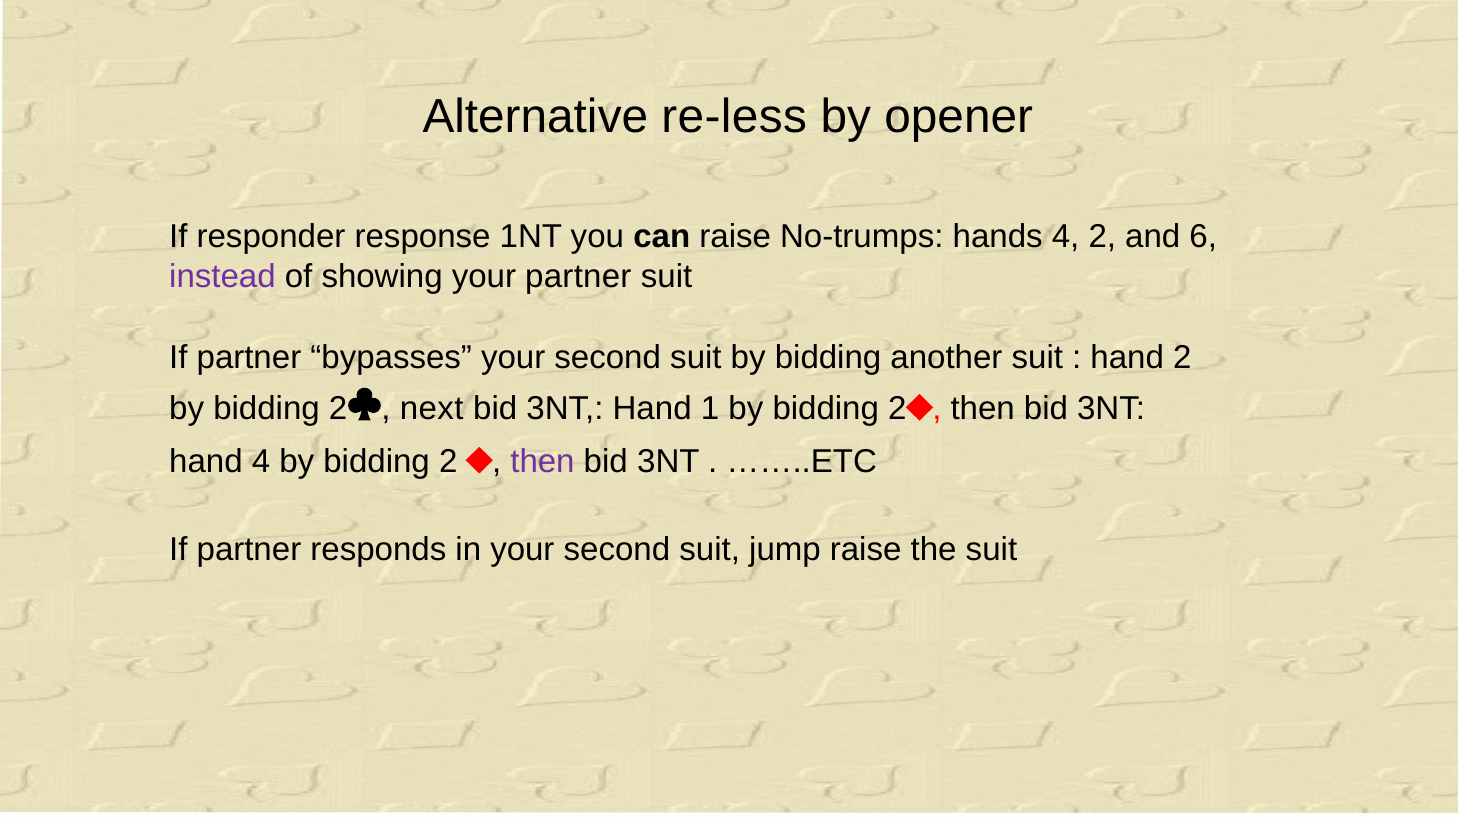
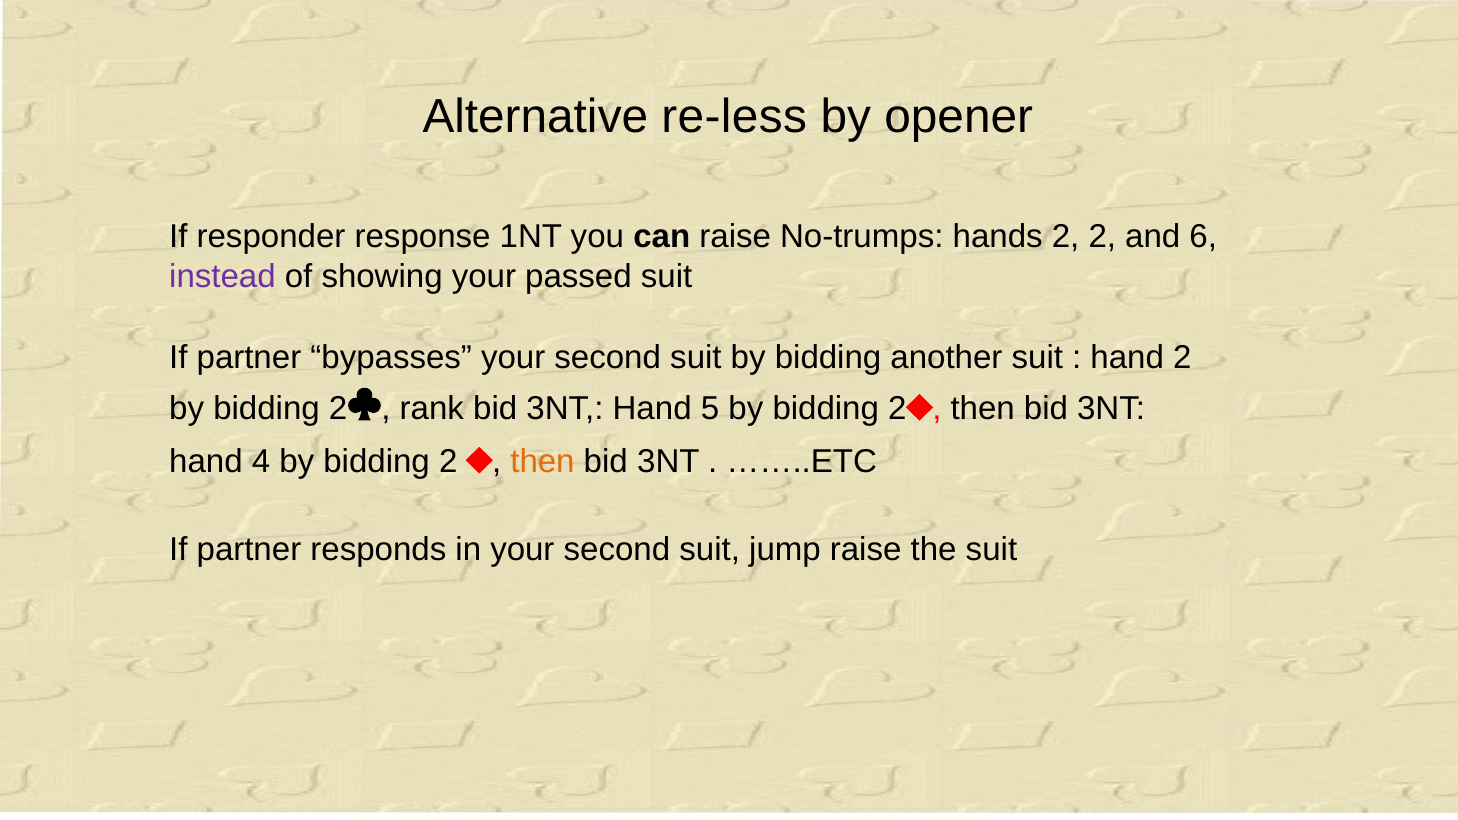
hands 4: 4 -> 2
your partner: partner -> passed
next: next -> rank
1: 1 -> 5
then at (543, 462) colour: purple -> orange
